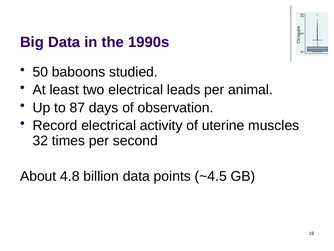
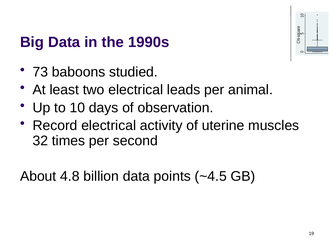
50: 50 -> 73
87: 87 -> 10
